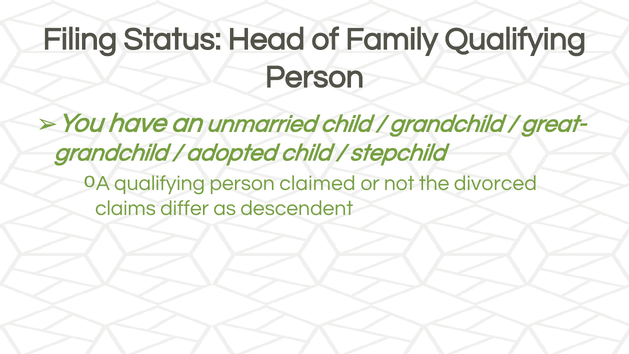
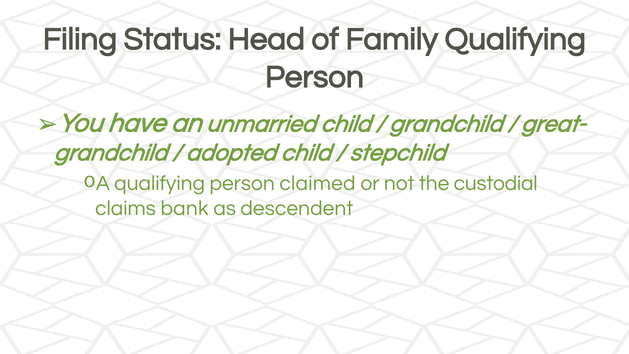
divorced: divorced -> custodial
differ: differ -> bank
